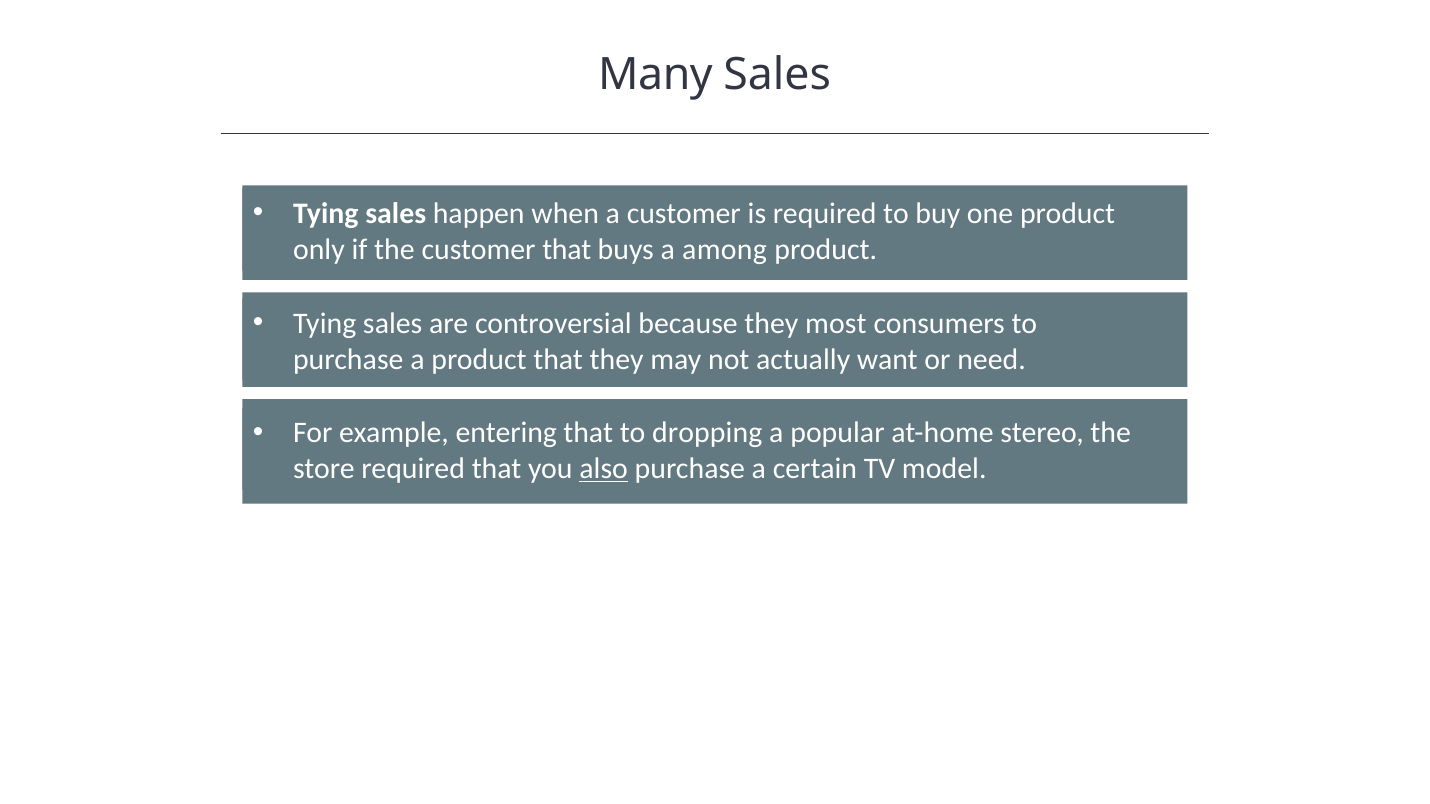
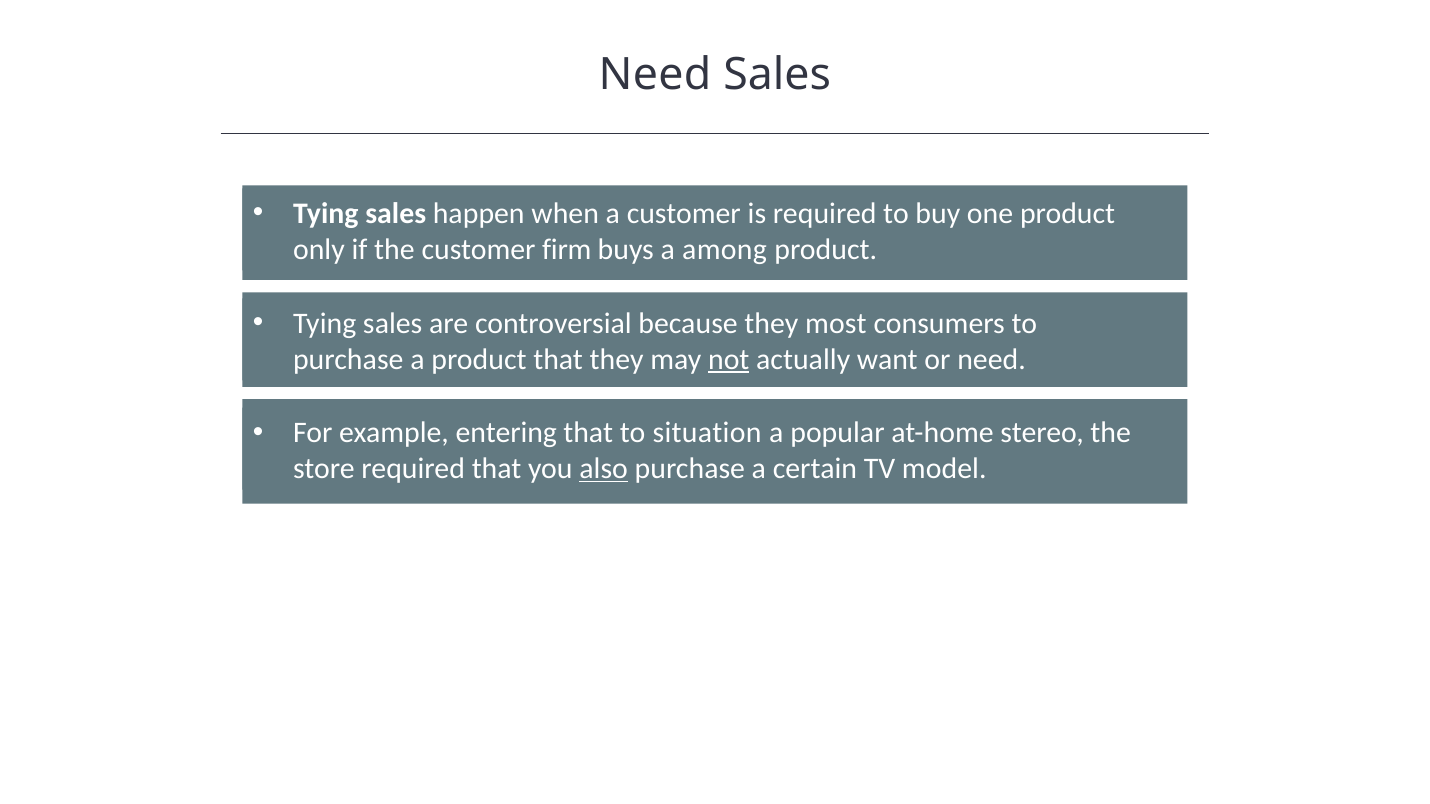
Many at (655, 75): Many -> Need
customer that: that -> firm
not underline: none -> present
dropping: dropping -> situation
